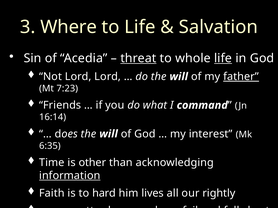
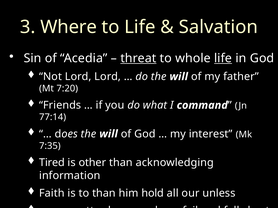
father underline: present -> none
7:23: 7:23 -> 7:20
16:14: 16:14 -> 77:14
6:35: 6:35 -> 7:35
Time: Time -> Tired
information underline: present -> none
to hard: hard -> than
lives: lives -> hold
rightly: rightly -> unless
